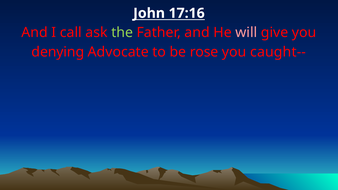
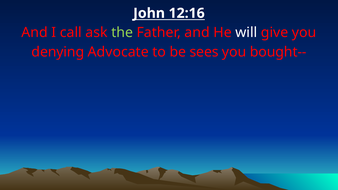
17:16: 17:16 -> 12:16
will colour: pink -> white
rose: rose -> sees
caught--: caught-- -> bought--
